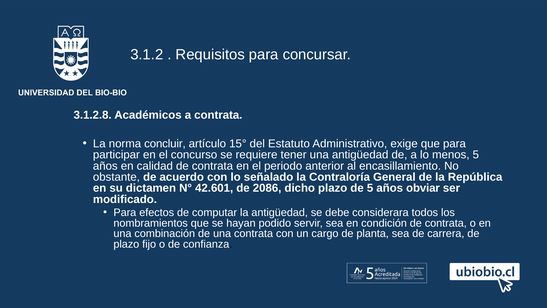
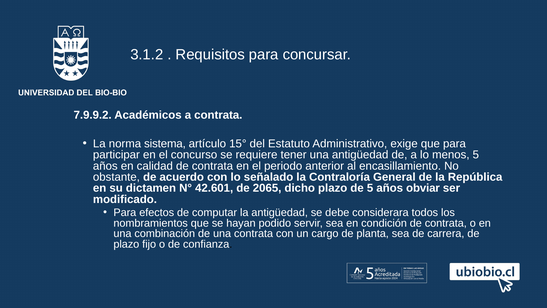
3.1.2.8: 3.1.2.8 -> 7.9.9.2
concluir: concluir -> sistema
2086: 2086 -> 2065
